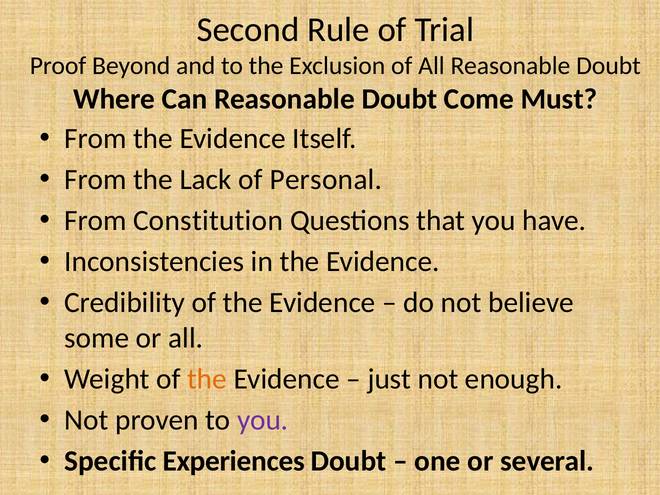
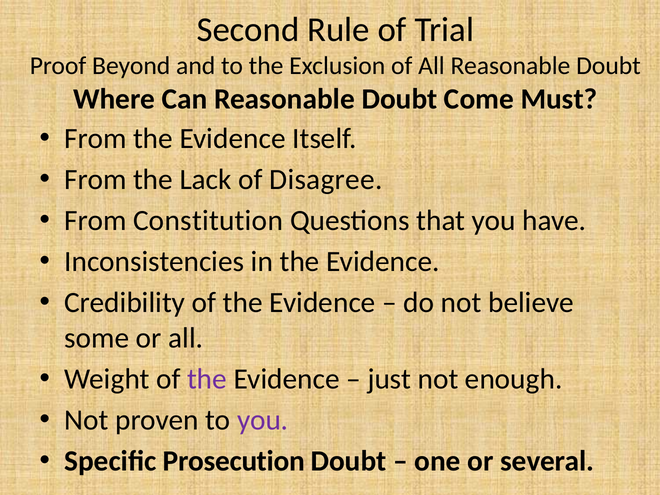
Personal: Personal -> Disagree
the at (207, 379) colour: orange -> purple
Experiences: Experiences -> Prosecution
